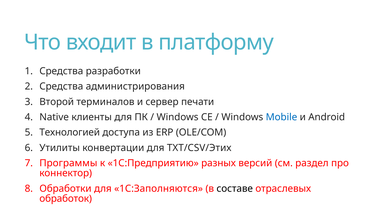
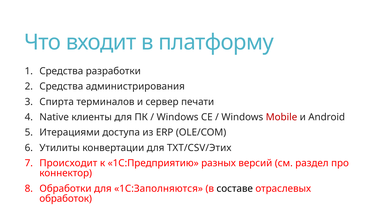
Второй: Второй -> Спирта
Mobile colour: blue -> red
Технологией: Технологией -> Итерациями
Программы: Программы -> Происходит
